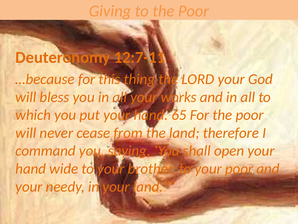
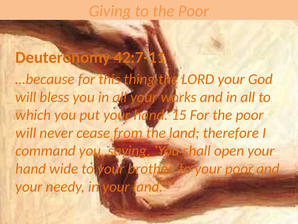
12:7-11: 12:7-11 -> 42:7-11
65: 65 -> 15
